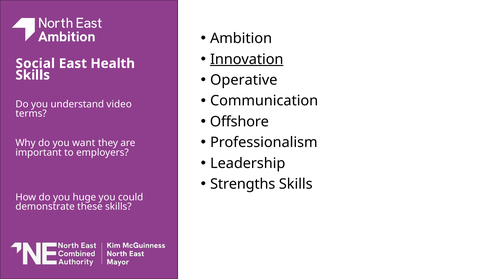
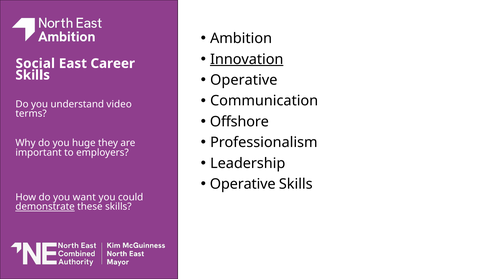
Health: Health -> Career
want: want -> huge
Strengths at (243, 184): Strengths -> Operative
huge: huge -> want
demonstrate underline: none -> present
